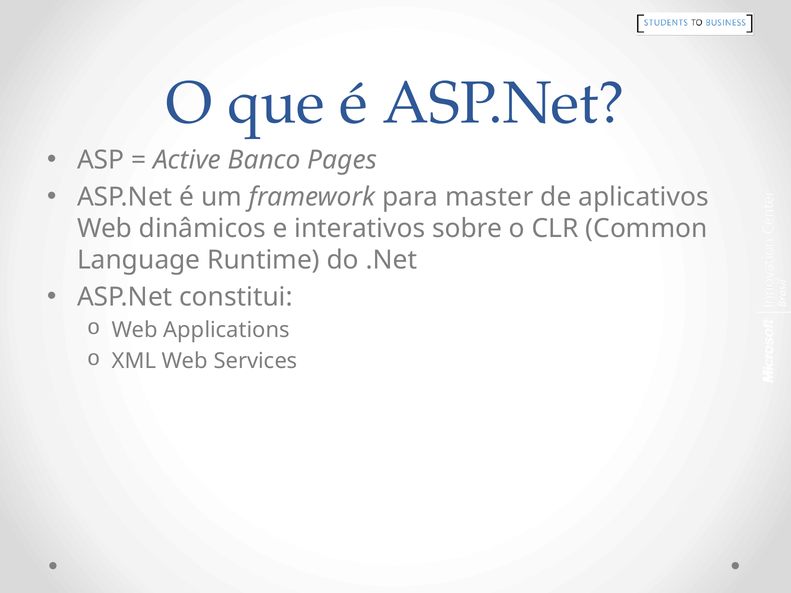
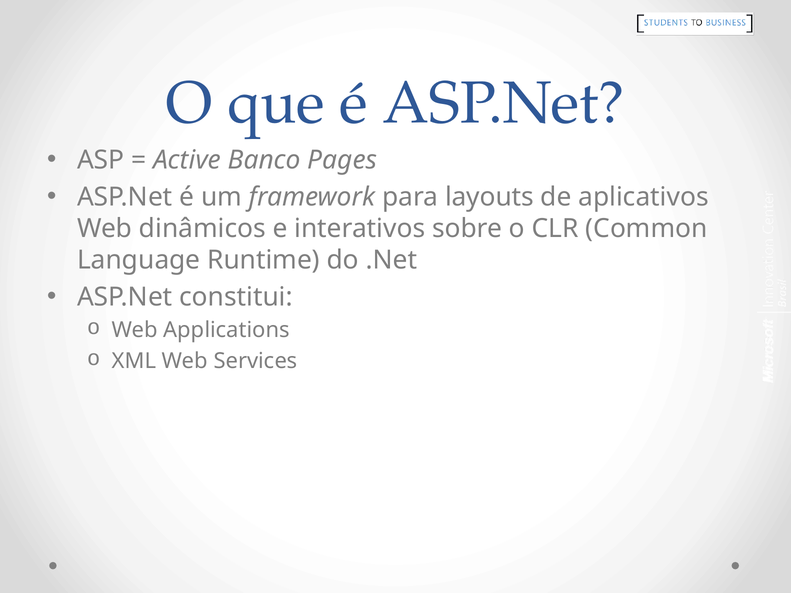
master: master -> layouts
